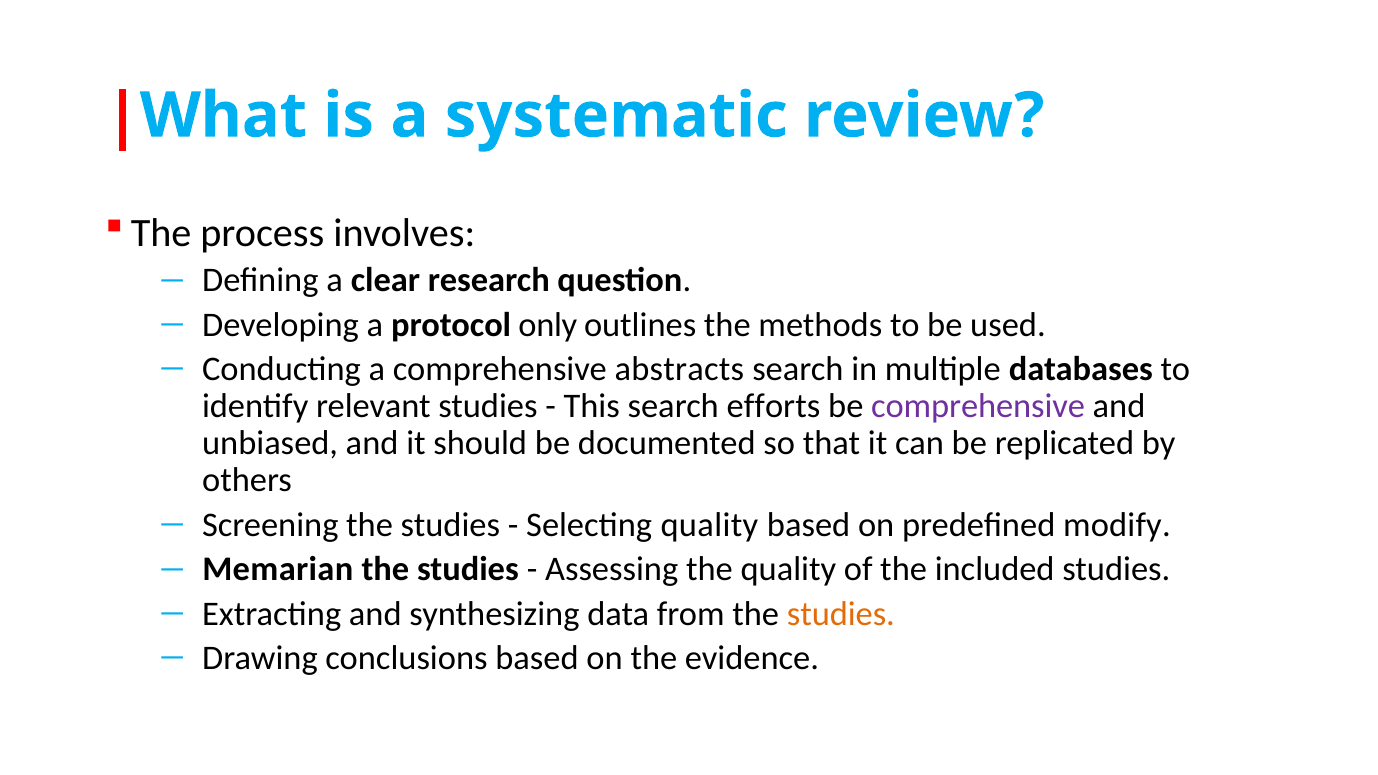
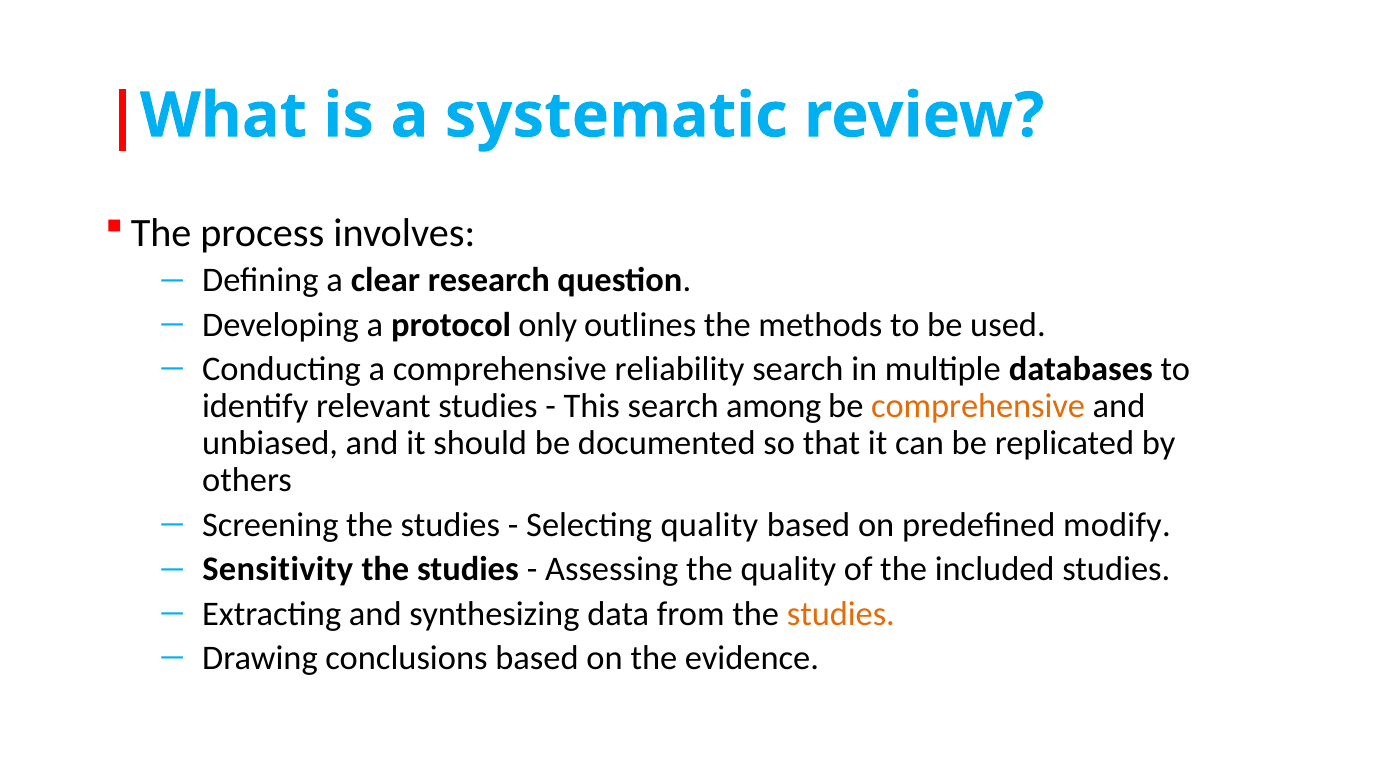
abstracts: abstracts -> reliability
efforts: efforts -> among
comprehensive at (978, 406) colour: purple -> orange
Memarian: Memarian -> Sensitivity
